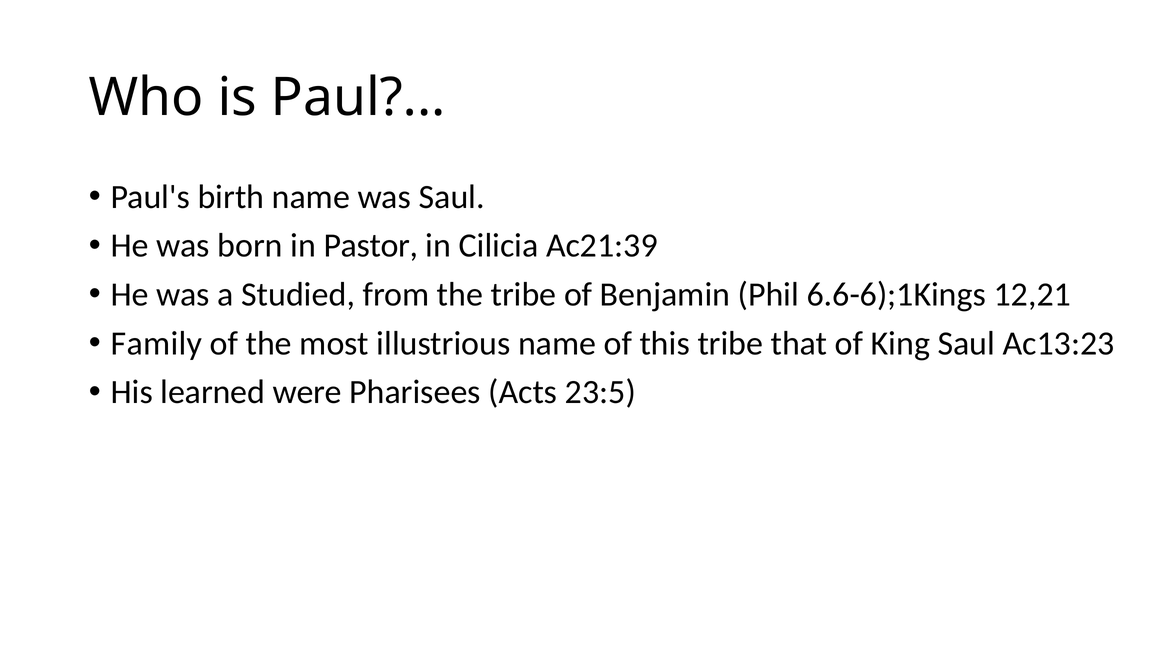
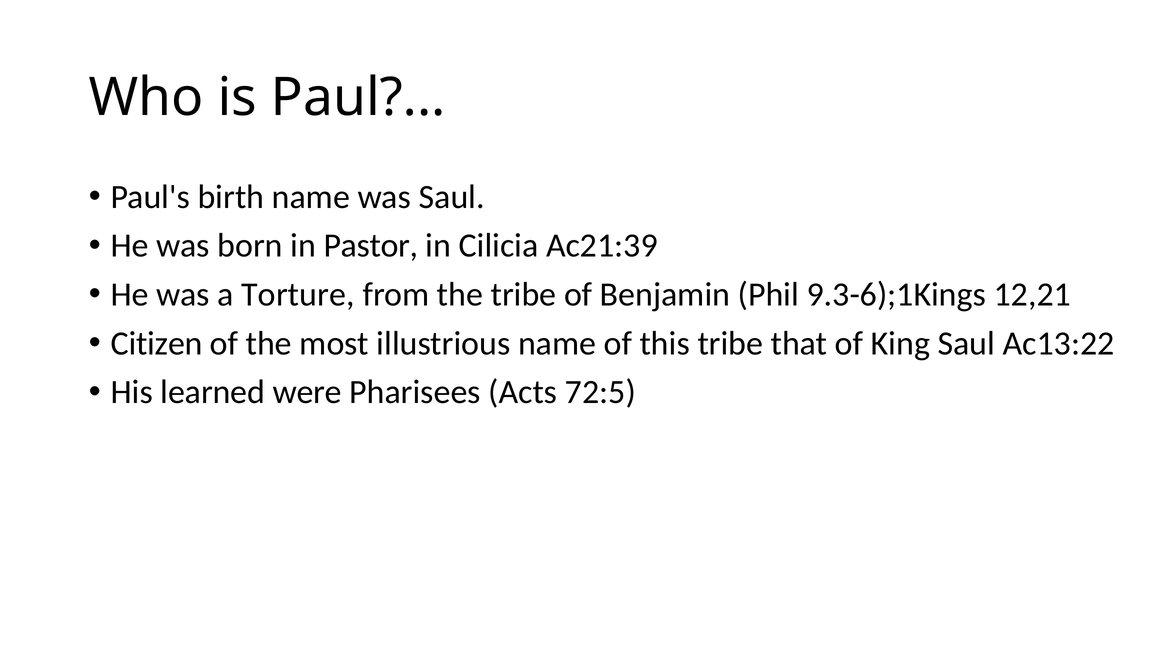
Studied: Studied -> Torture
6.6-6);1Kings: 6.6-6);1Kings -> 9.3-6);1Kings
Family: Family -> Citizen
Ac13:23: Ac13:23 -> Ac13:22
23:5: 23:5 -> 72:5
